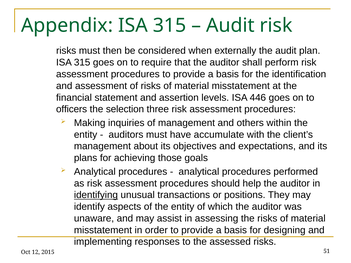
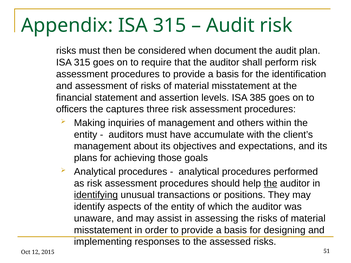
externally: externally -> document
446: 446 -> 385
selection: selection -> captures
the at (271, 183) underline: none -> present
